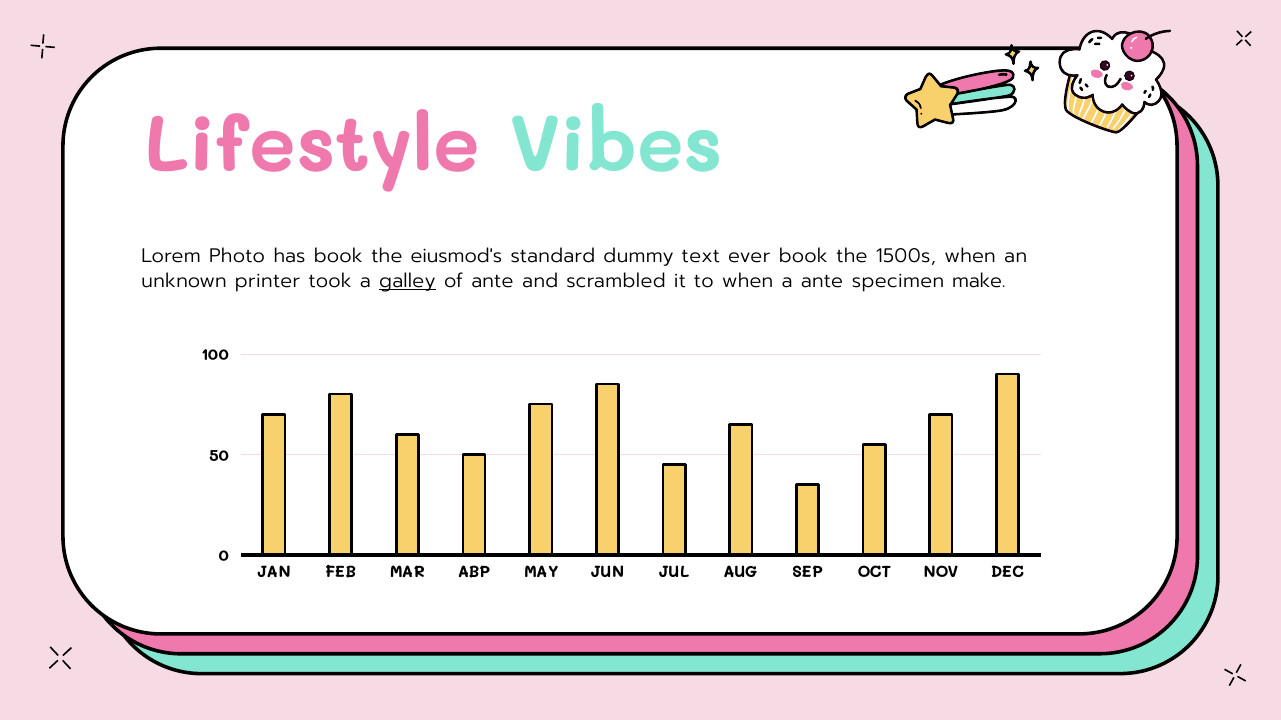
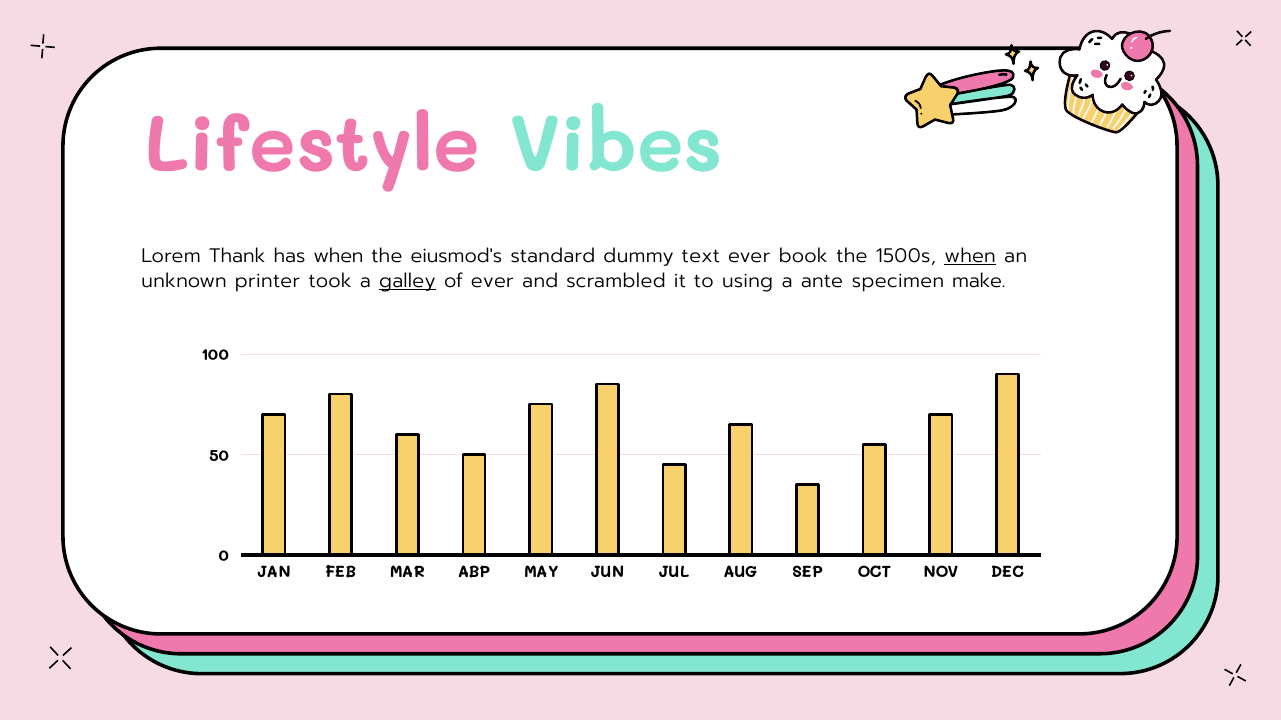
Photo: Photo -> Thank
has book: book -> when
when at (970, 256) underline: none -> present
of ante: ante -> ever
to when: when -> using
